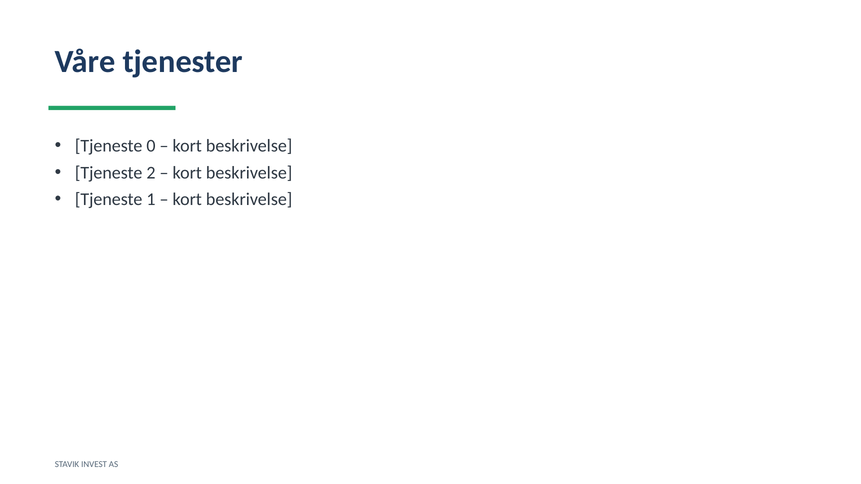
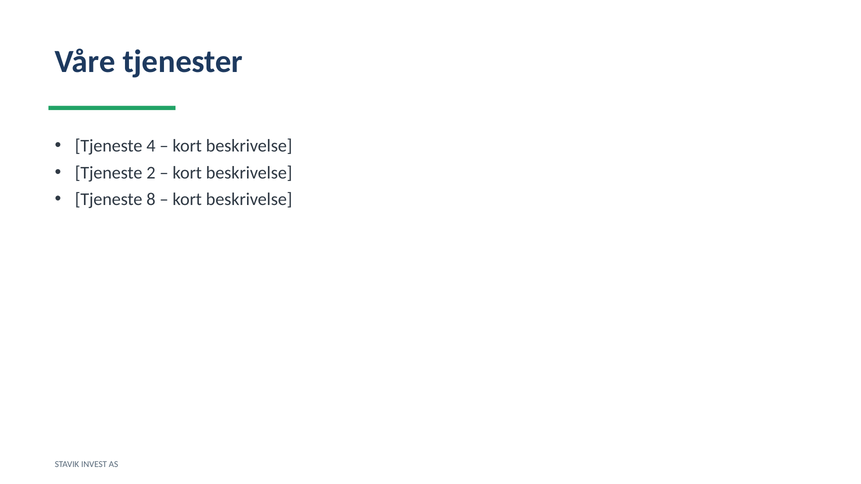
0: 0 -> 4
1: 1 -> 8
